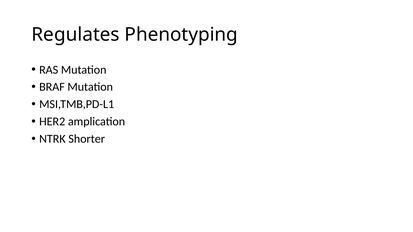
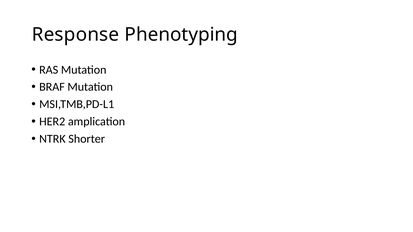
Regulates: Regulates -> Response
